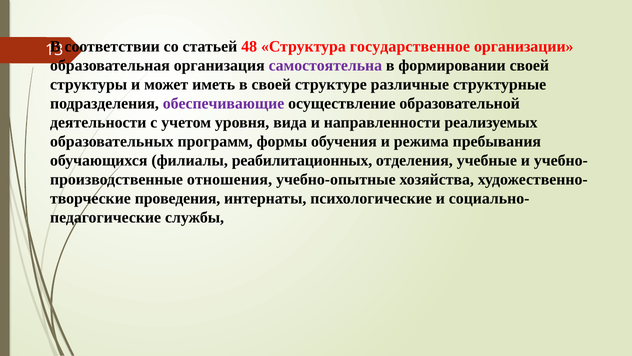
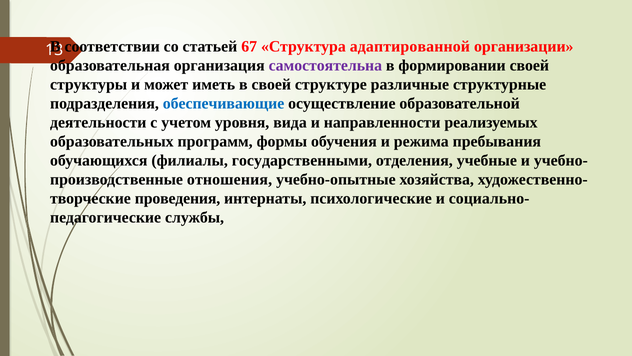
48: 48 -> 67
государственное: государственное -> адаптированной
обеспечивающие colour: purple -> blue
реабилитационных: реабилитационных -> государственными
